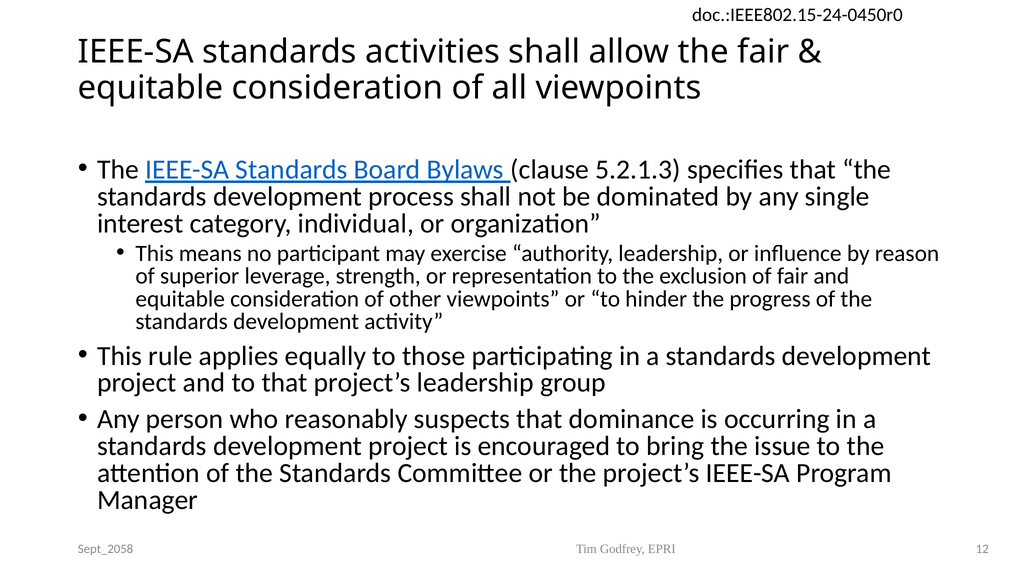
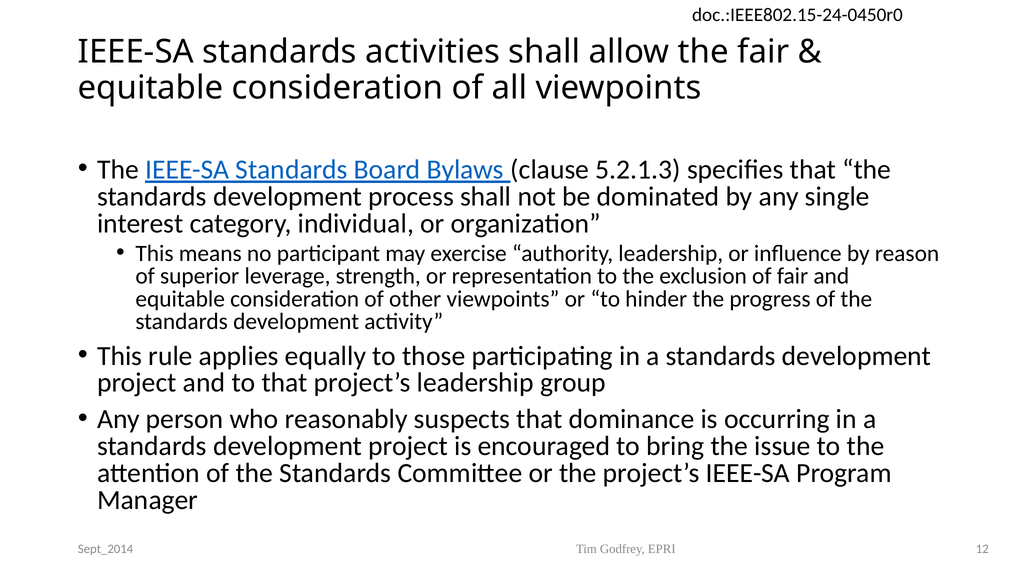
Sept_2058: Sept_2058 -> Sept_2014
